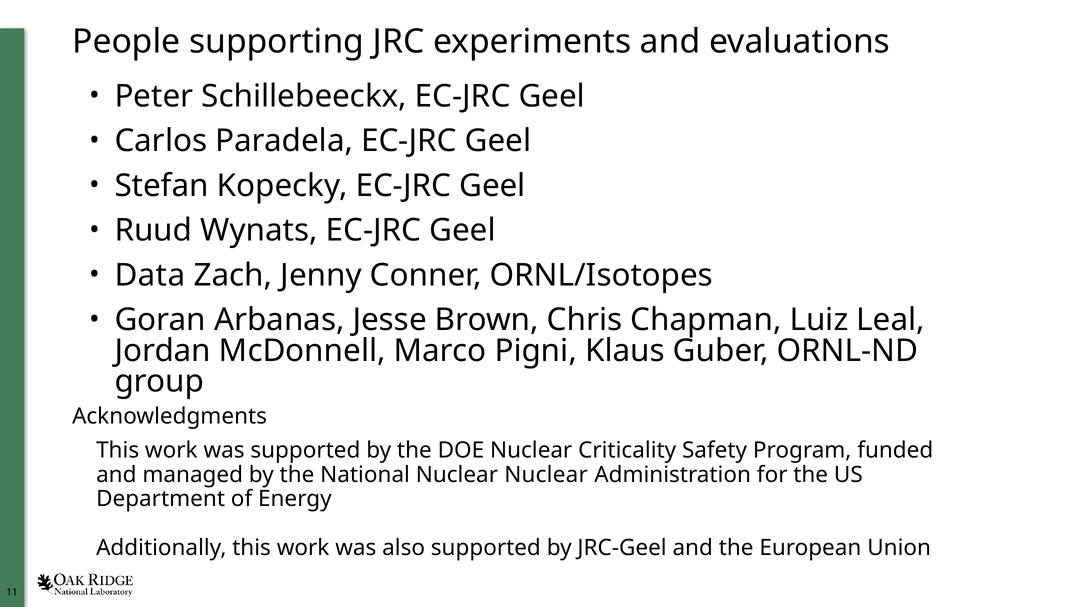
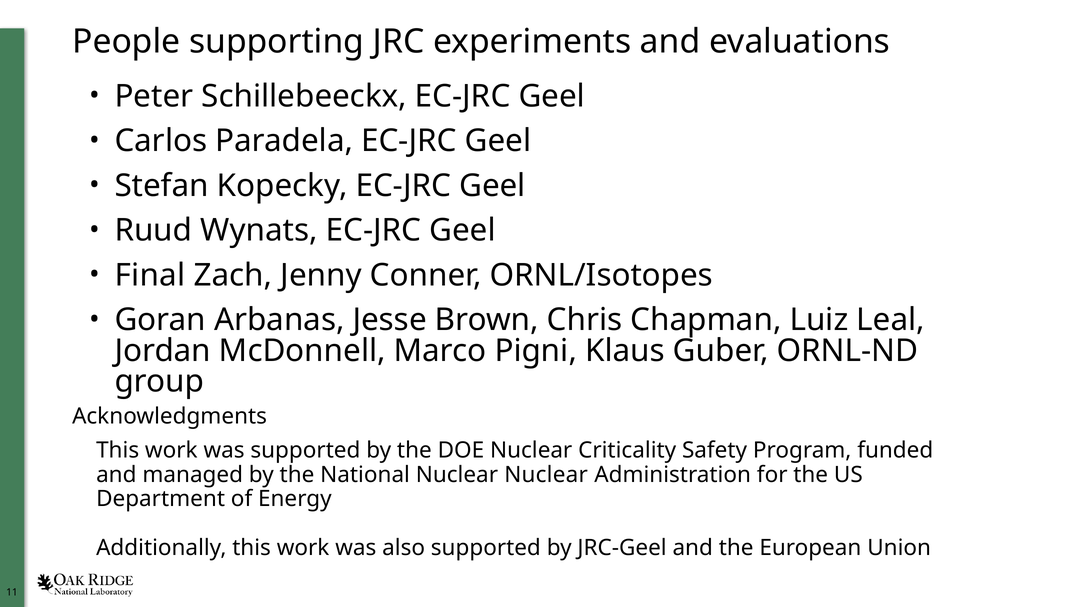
Data: Data -> Final
